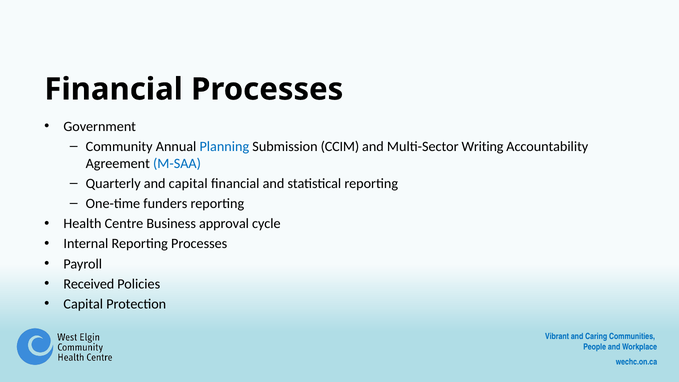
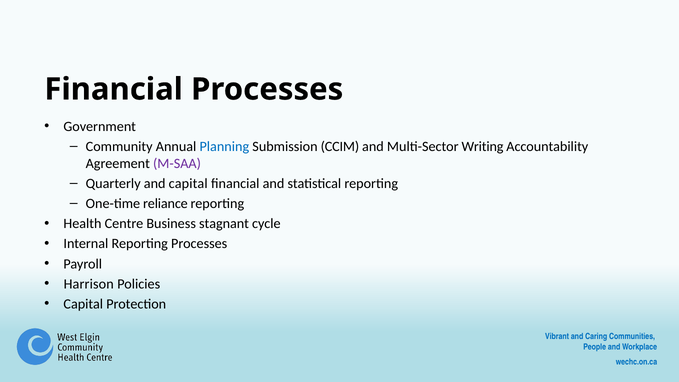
M-SAA colour: blue -> purple
funders: funders -> reliance
approval: approval -> stagnant
Received: Received -> Harrison
